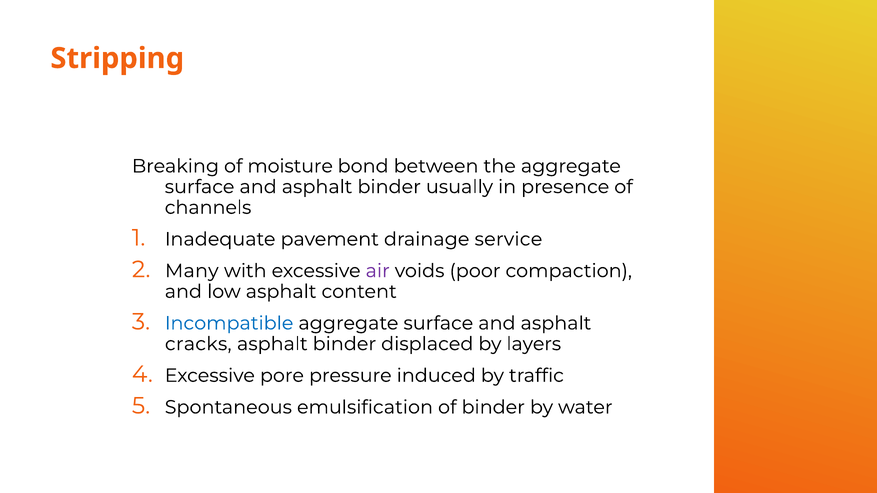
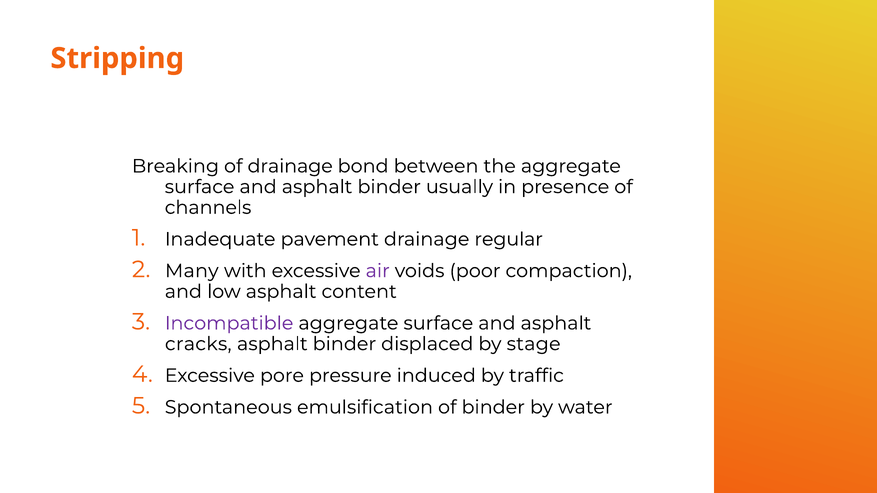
of moisture: moisture -> drainage
service: service -> regular
Incompatible colour: blue -> purple
layers: layers -> stage
